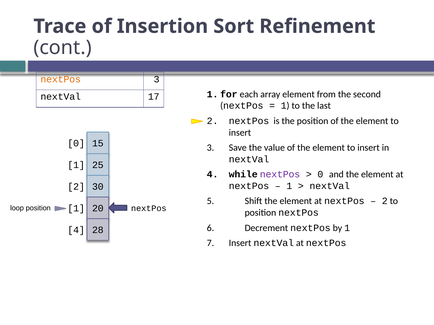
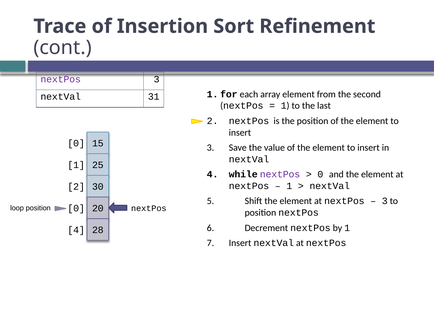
nextPos at (61, 79) colour: orange -> purple
17: 17 -> 31
2 at (385, 201): 2 -> 3
1 at (76, 209): 1 -> 0
